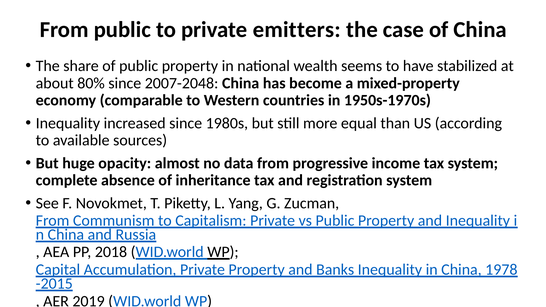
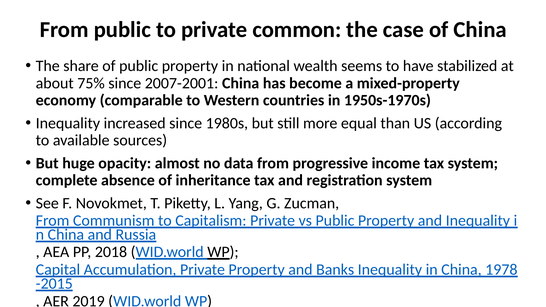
emitters: emitters -> common
80%: 80% -> 75%
2007-2048: 2007-2048 -> 2007-2001
